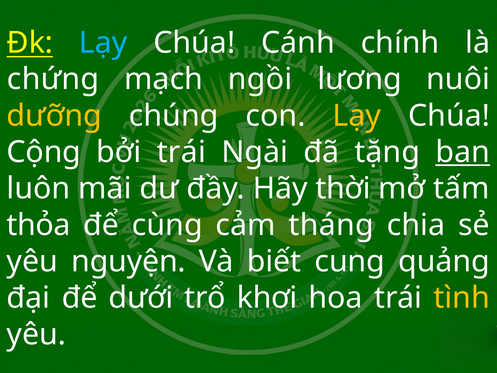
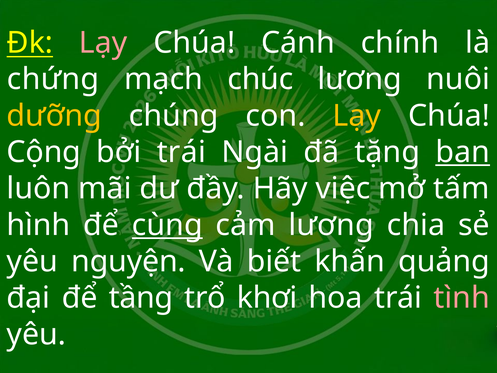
Lạy at (103, 43) colour: light blue -> pink
ngồi: ngồi -> chúc
thời: thời -> việc
thỏa: thỏa -> hình
cùng underline: none -> present
cảm tháng: tháng -> lương
cung: cung -> khấn
dưới: dưới -> tầng
tình colour: yellow -> pink
